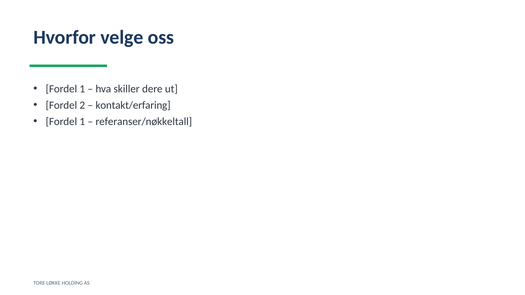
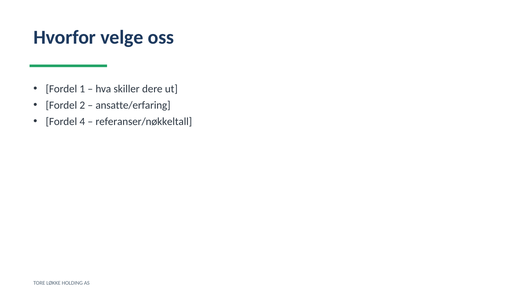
kontakt/erfaring: kontakt/erfaring -> ansatte/erfaring
1 at (82, 122): 1 -> 4
